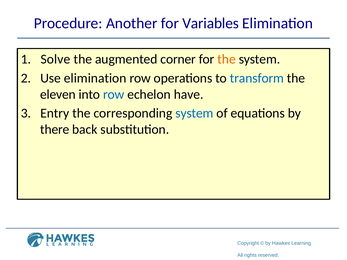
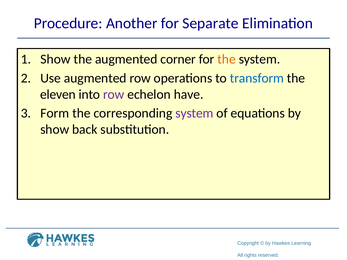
Variables: Variables -> Separate
Solve at (55, 59): Solve -> Show
Use elimination: elimination -> augmented
row at (114, 94) colour: blue -> purple
Entry: Entry -> Form
system at (194, 113) colour: blue -> purple
there at (55, 130): there -> show
